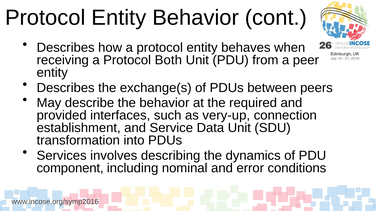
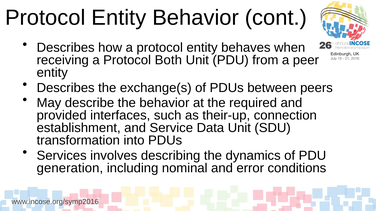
very-up: very-up -> their-up
component: component -> generation
